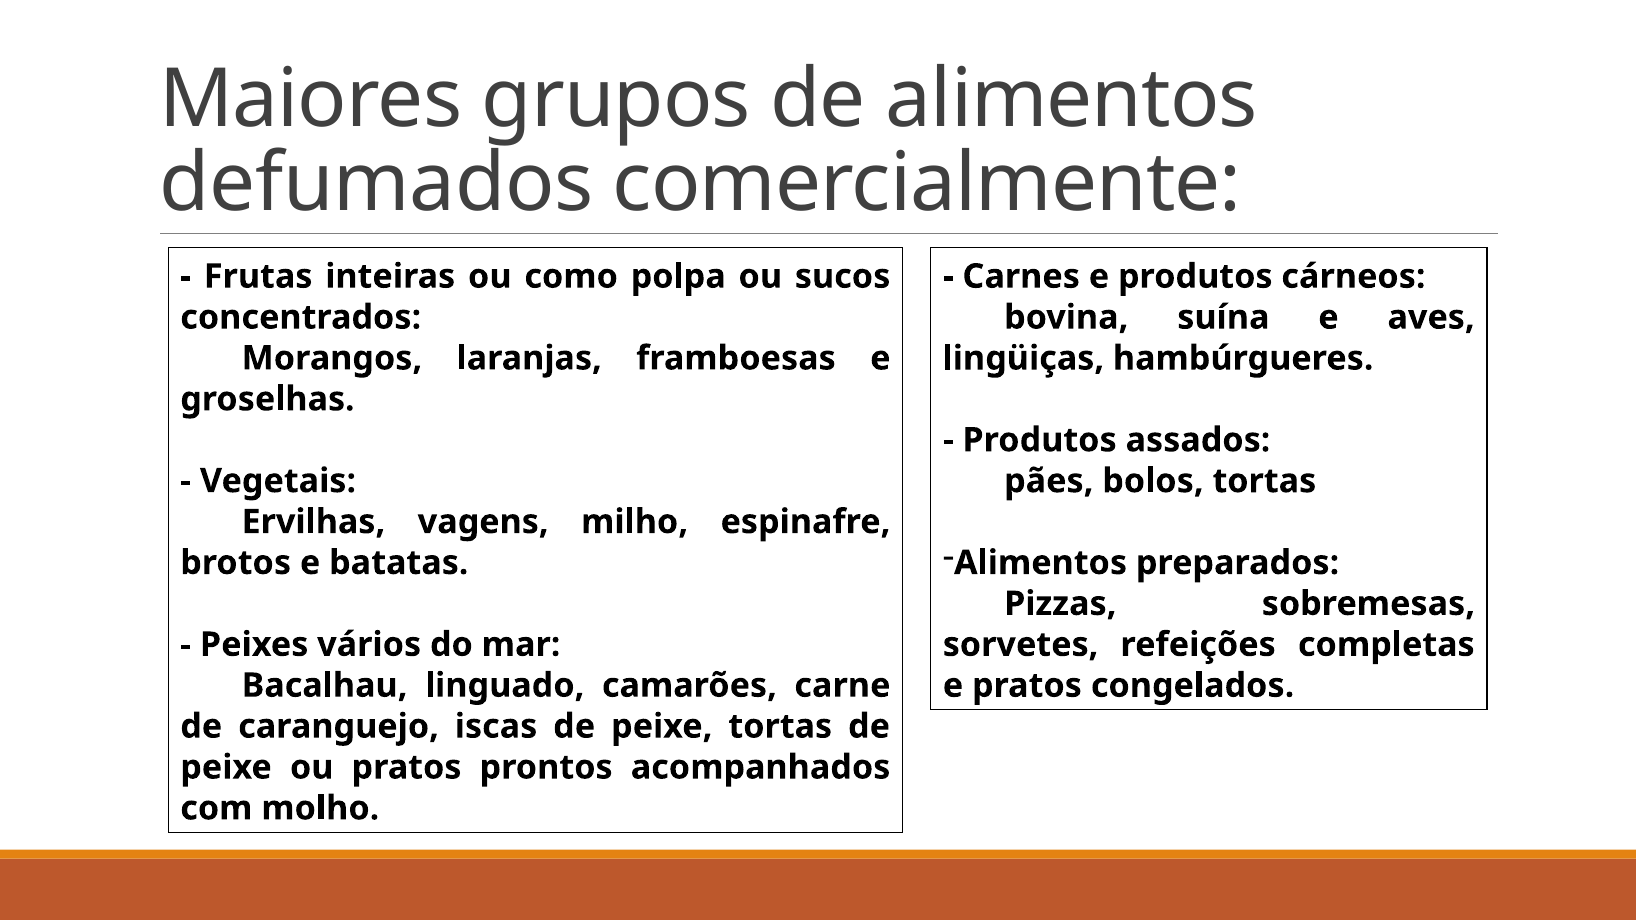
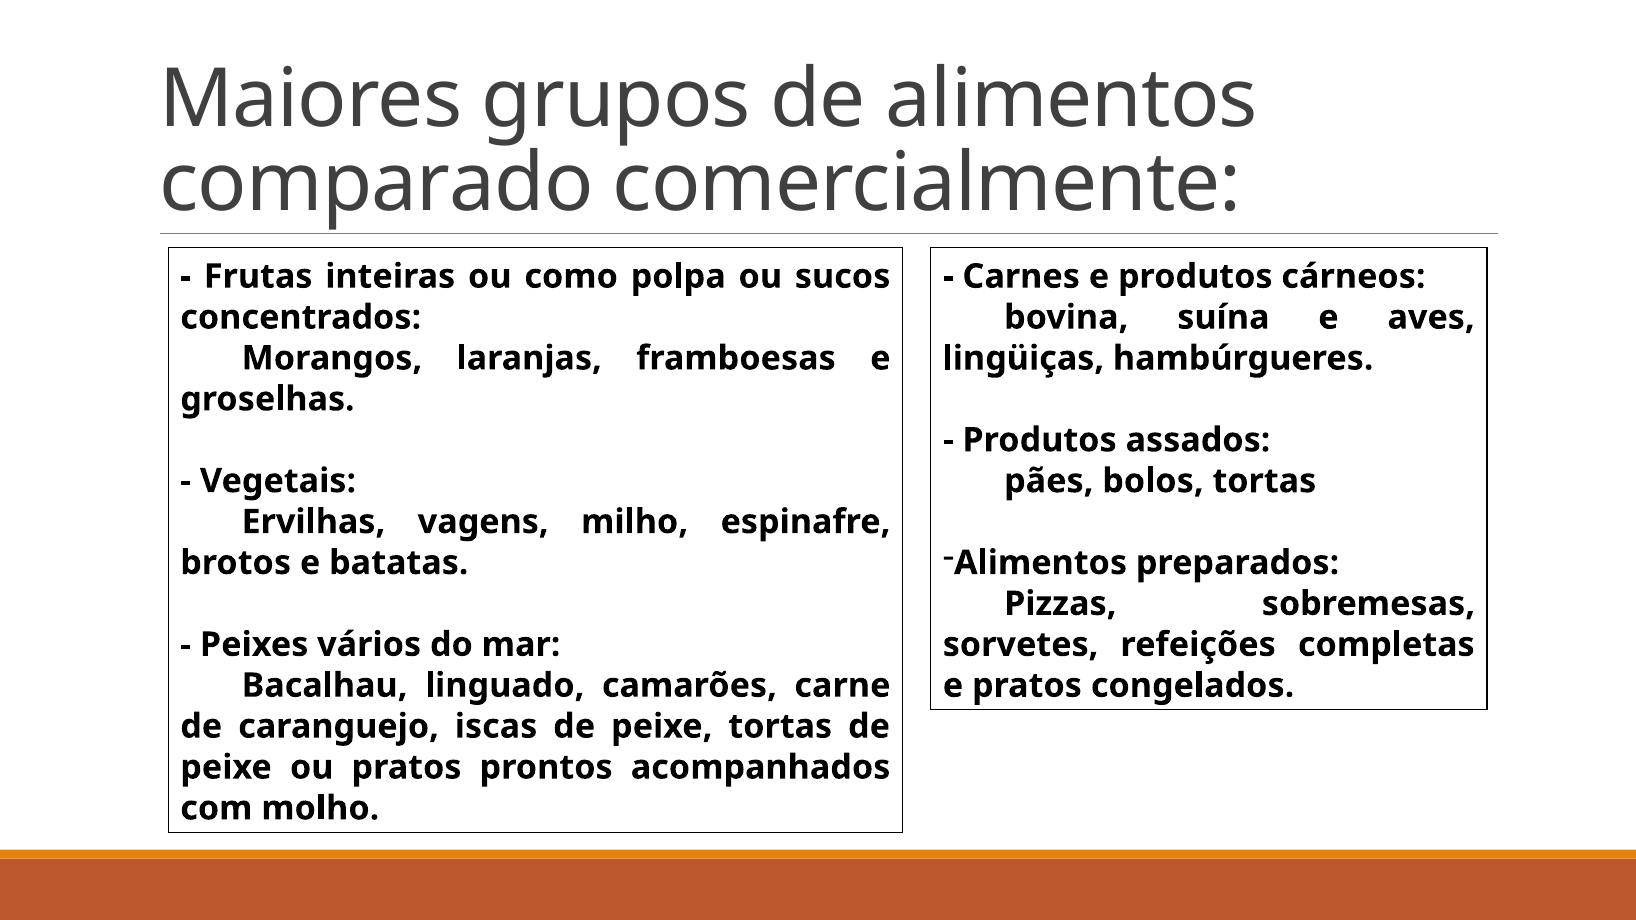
defumados: defumados -> comparado
